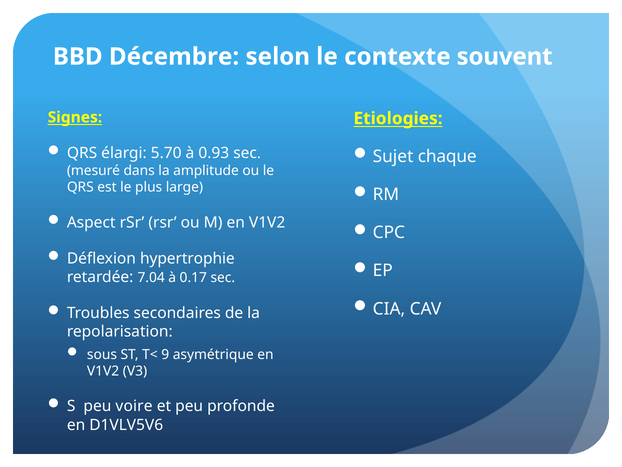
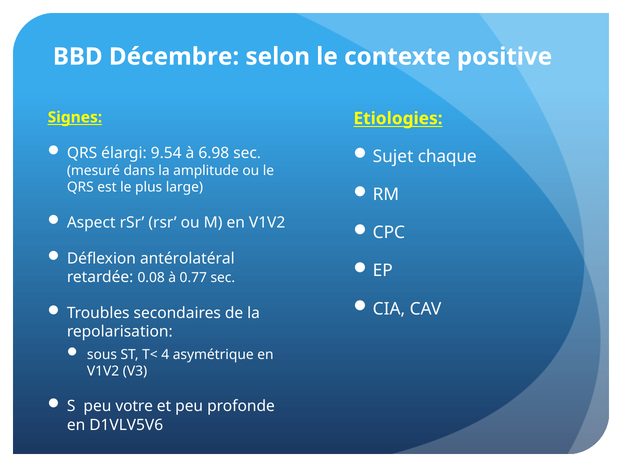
souvent: souvent -> positive
5.70: 5.70 -> 9.54
0.93: 0.93 -> 6.98
hypertrophie: hypertrophie -> antérolatéral
7.04: 7.04 -> 0.08
0.17: 0.17 -> 0.77
9: 9 -> 4
voire: voire -> votre
